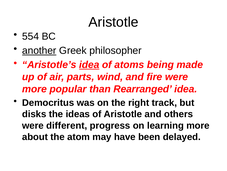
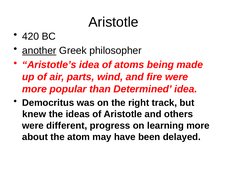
554: 554 -> 420
idea at (89, 65) underline: present -> none
Rearranged: Rearranged -> Determined
disks: disks -> knew
